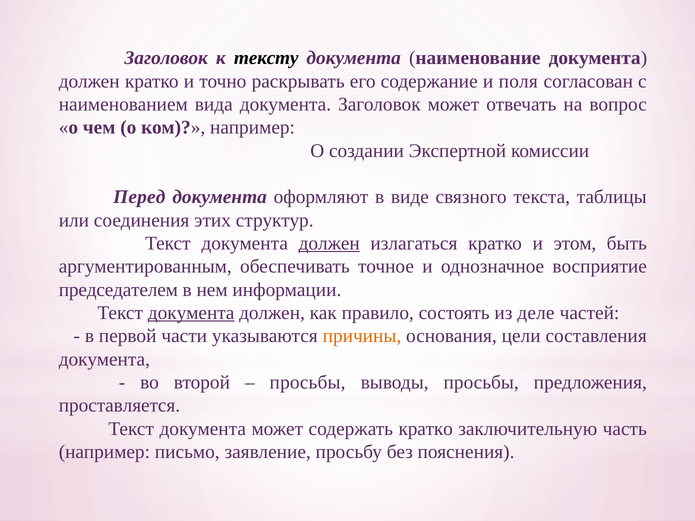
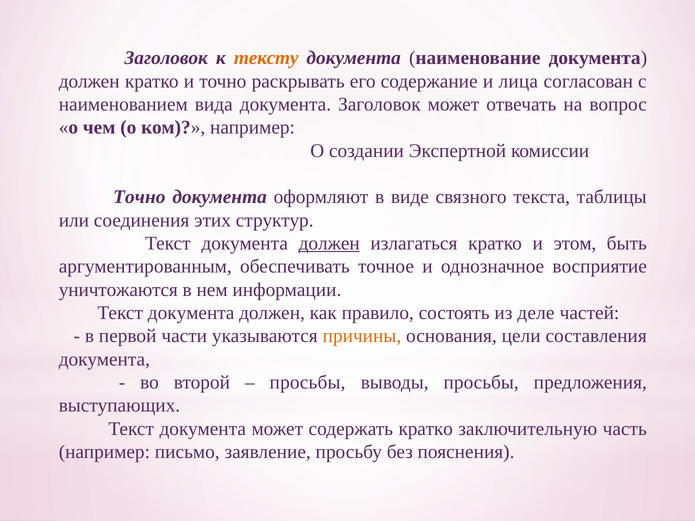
тексту colour: black -> orange
поля: поля -> лица
Перед at (139, 197): Перед -> Точно
председателем: председателем -> уничтожаются
документа at (191, 313) underline: present -> none
проставляется: проставляется -> выступающих
